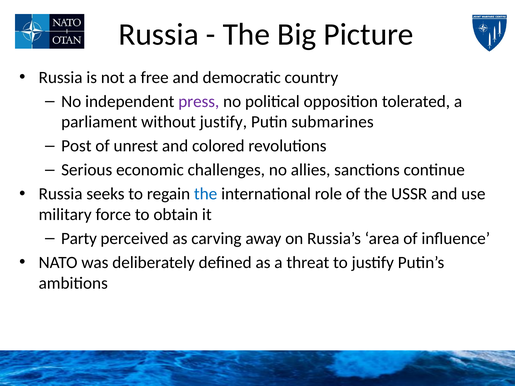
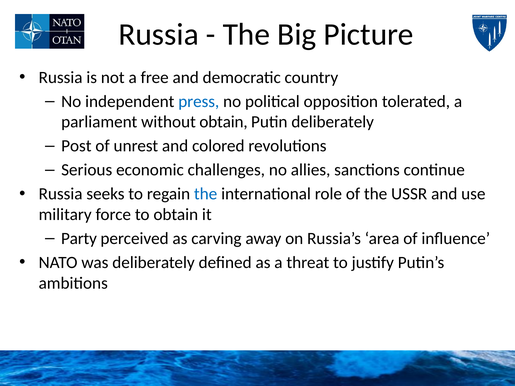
press colour: purple -> blue
without justify: justify -> obtain
Putin submarines: submarines -> deliberately
